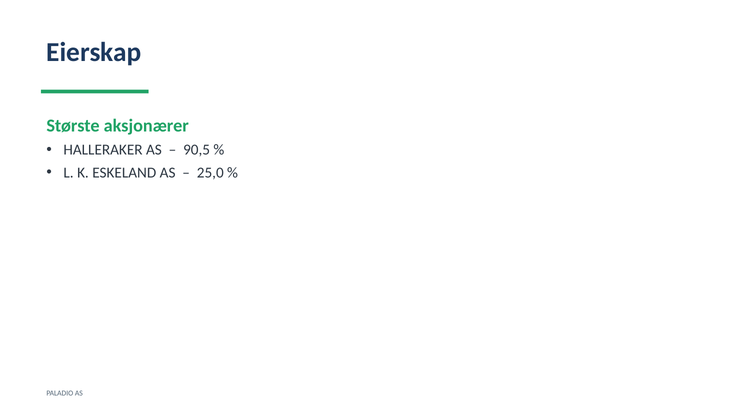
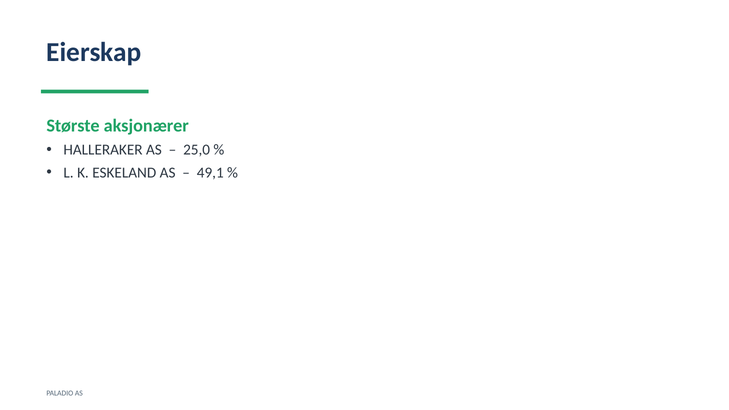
90,5: 90,5 -> 25,0
25,0: 25,0 -> 49,1
